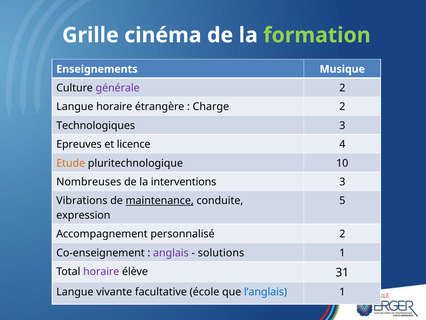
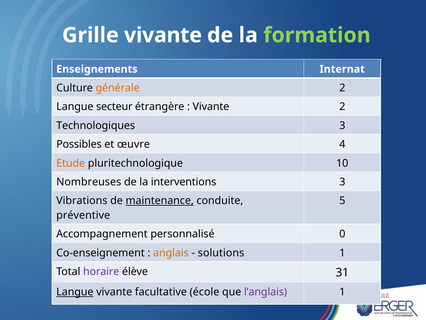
Grille cinéma: cinéma -> vivante
Musique: Musique -> Internat
générale colour: purple -> orange
Langue horaire: horaire -> secteur
Charge at (211, 107): Charge -> Vivante
Epreuves: Epreuves -> Possibles
licence: licence -> œuvre
expression: expression -> préventive
personnalisé 2: 2 -> 0
anglais colour: purple -> orange
Langue at (75, 292) underline: none -> present
l’anglais colour: blue -> purple
